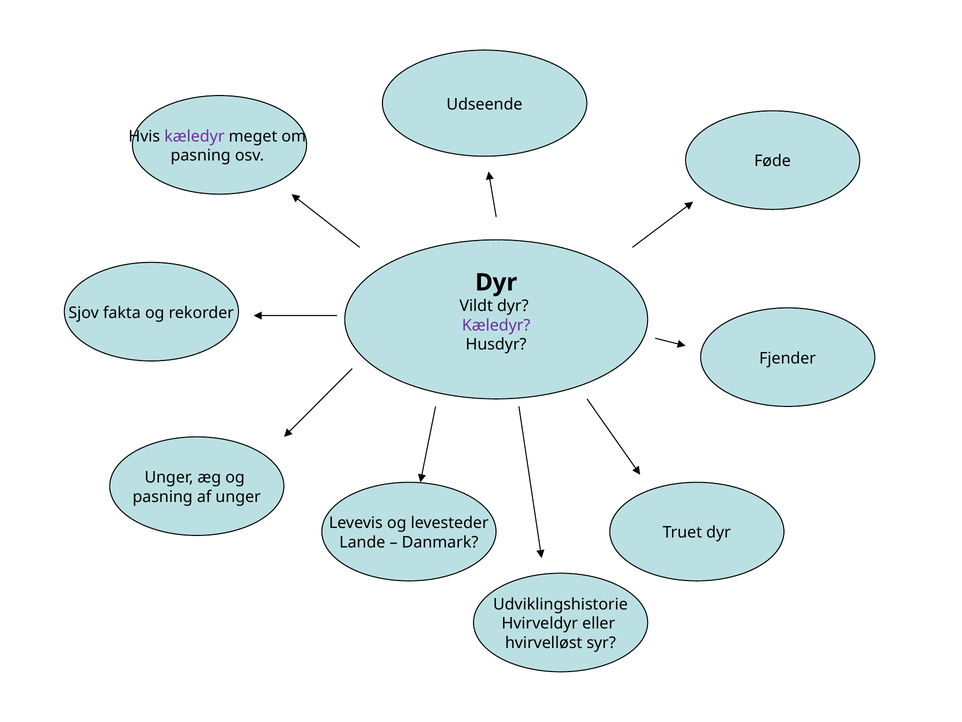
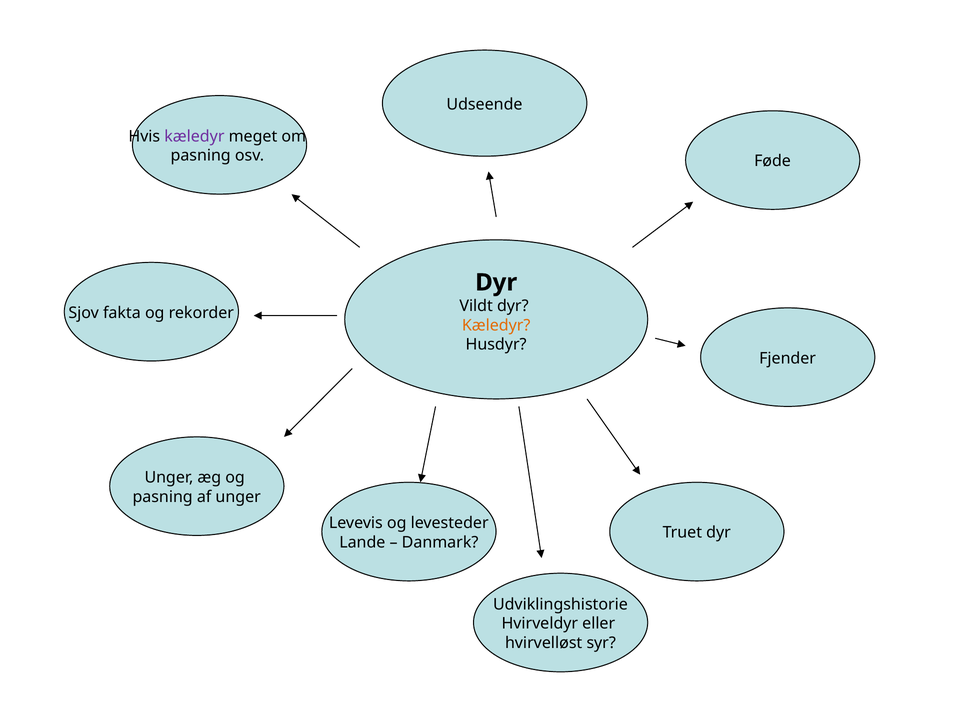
Kæledyr at (496, 325) colour: purple -> orange
